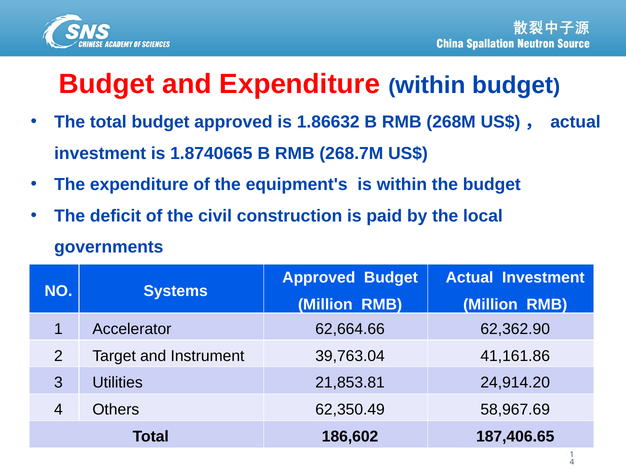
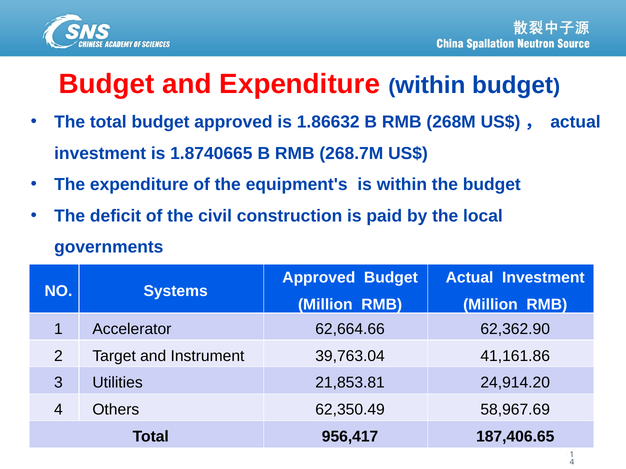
186,602: 186,602 -> 956,417
